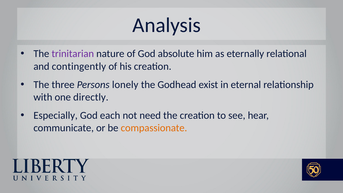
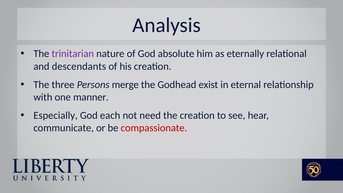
contingently: contingently -> descendants
lonely: lonely -> merge
directly: directly -> manner
compassionate colour: orange -> red
